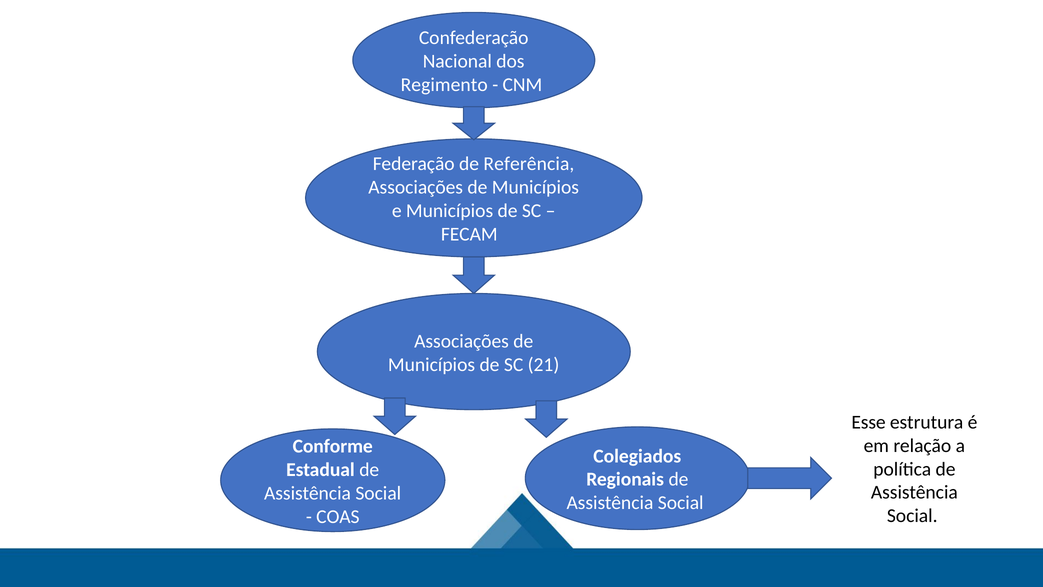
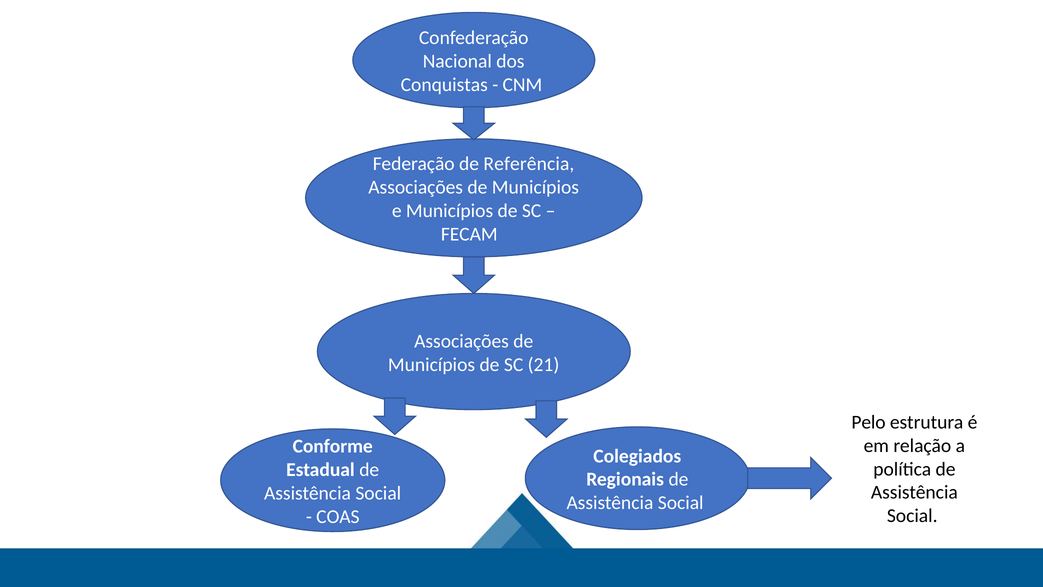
Regimento: Regimento -> Conquistas
Esse: Esse -> Pelo
